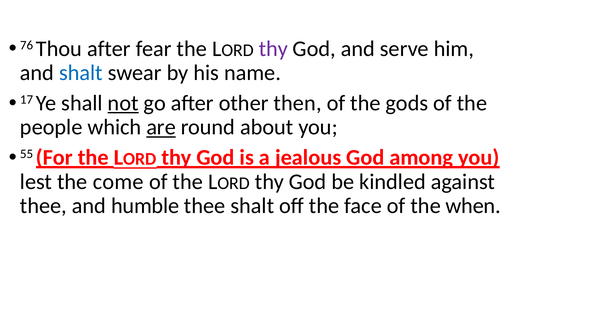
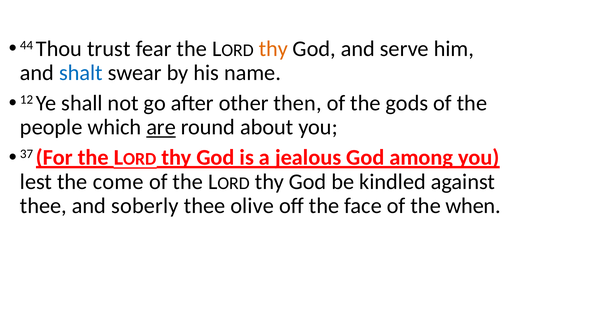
76: 76 -> 44
Thou after: after -> trust
thy at (273, 49) colour: purple -> orange
17: 17 -> 12
not underline: present -> none
55: 55 -> 37
humble: humble -> soberly
thee shalt: shalt -> olive
